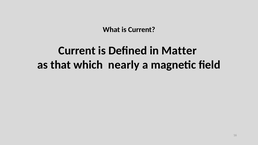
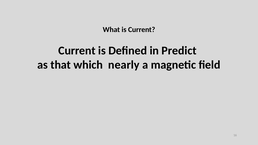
Matter: Matter -> Predict
